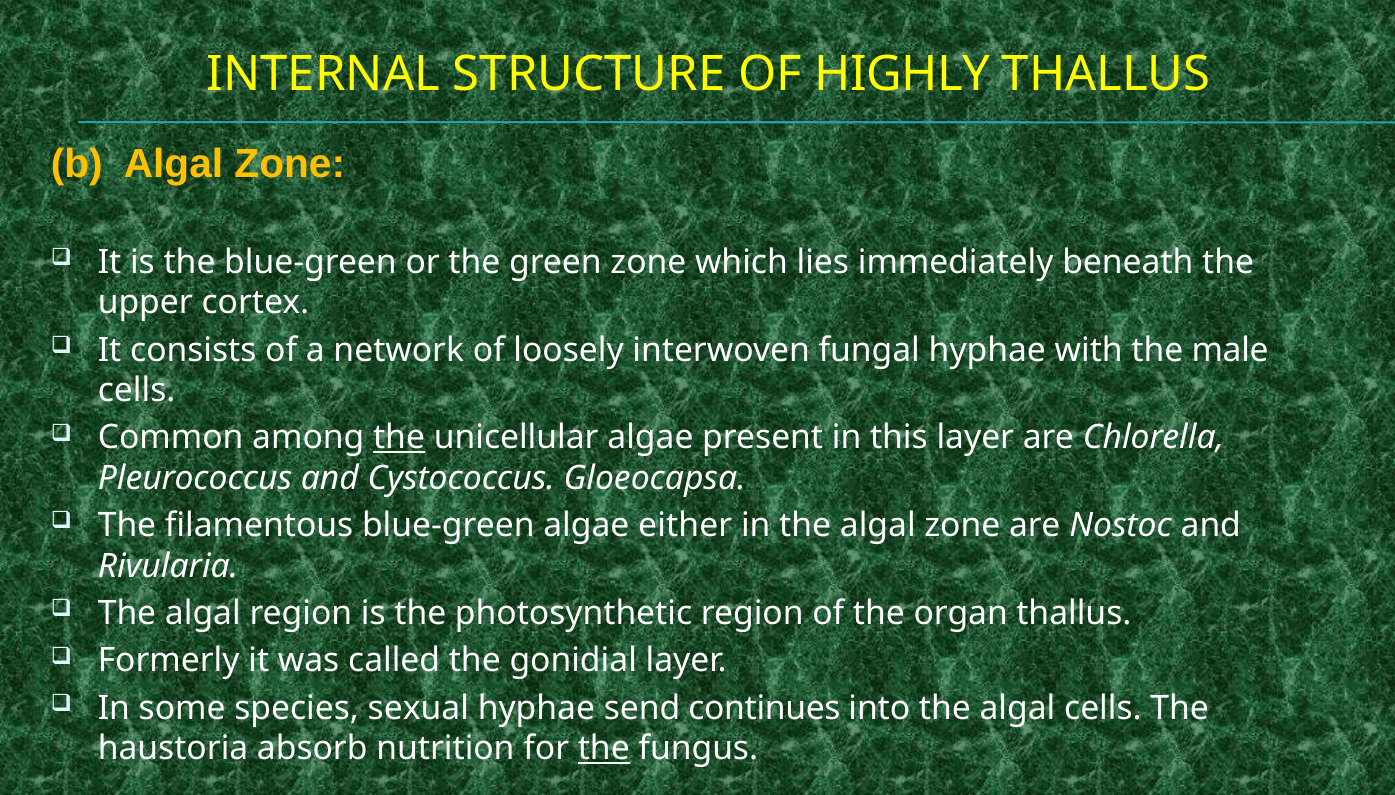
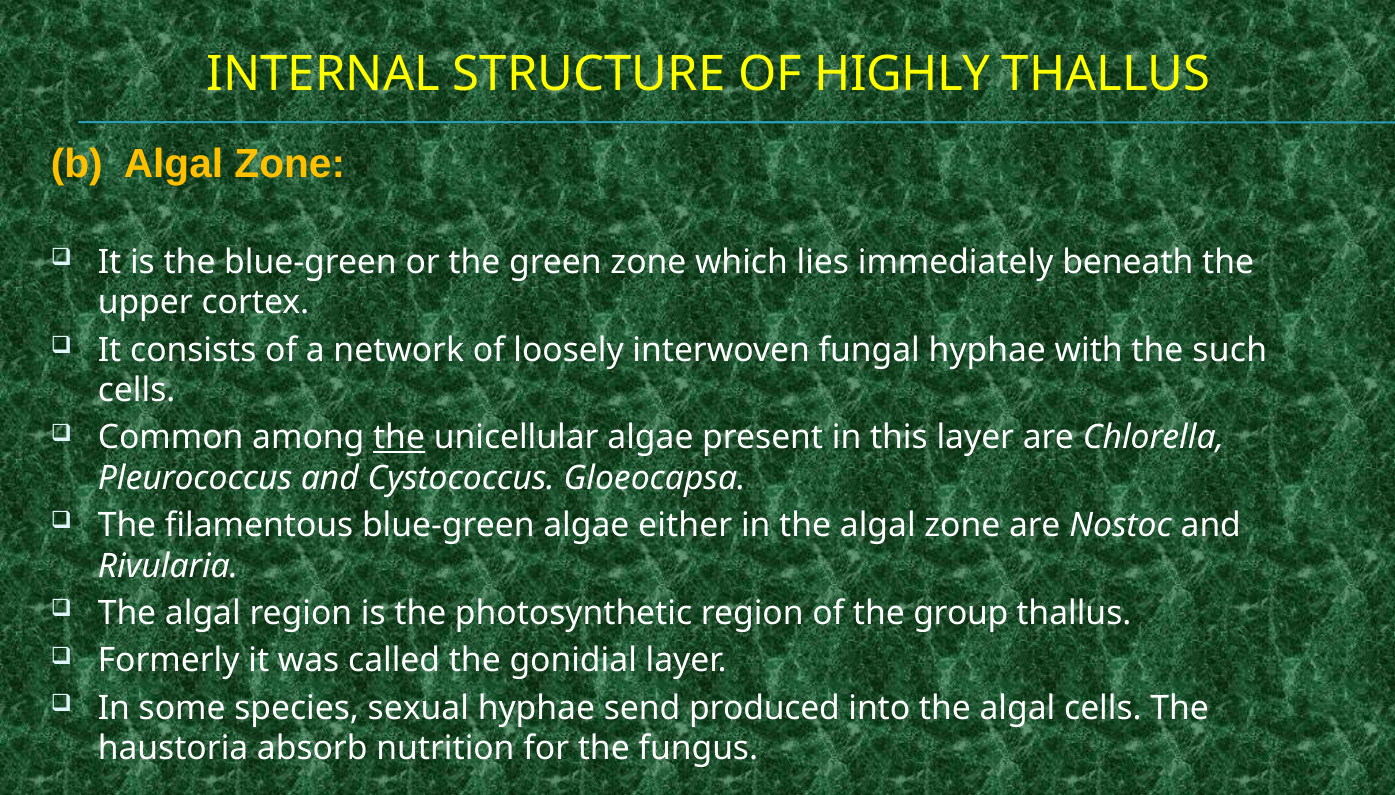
male: male -> such
organ: organ -> group
continues: continues -> produced
the at (604, 748) underline: present -> none
